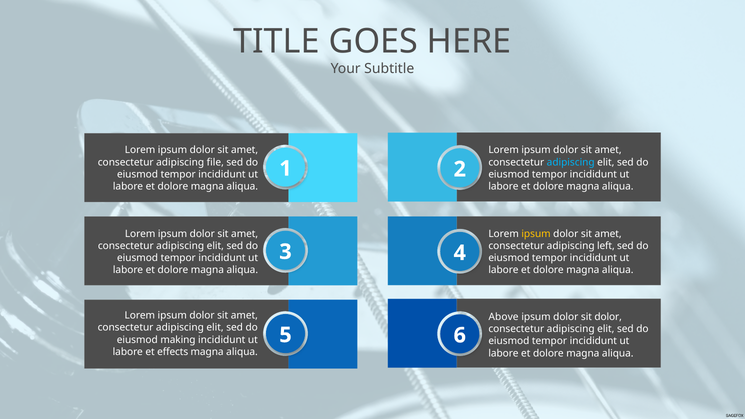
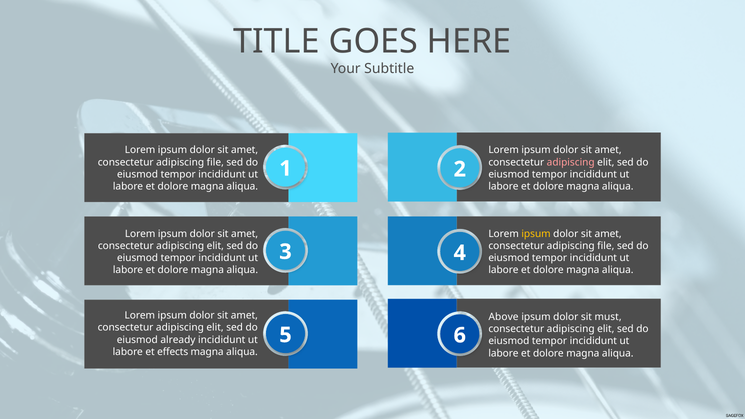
adipiscing at (571, 162) colour: light blue -> pink
left at (606, 246): left -> file
sit dolor: dolor -> must
making: making -> already
